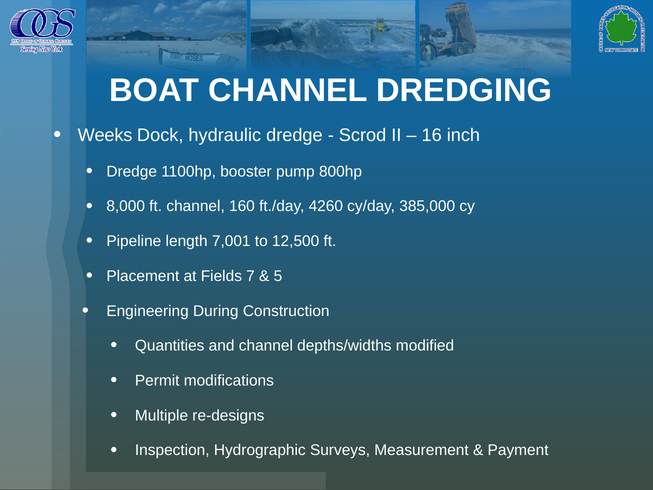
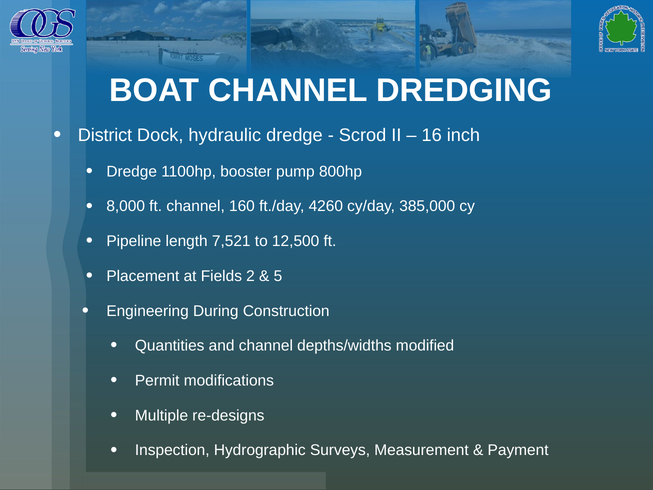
Weeks: Weeks -> District
7,001: 7,001 -> 7,521
7: 7 -> 2
